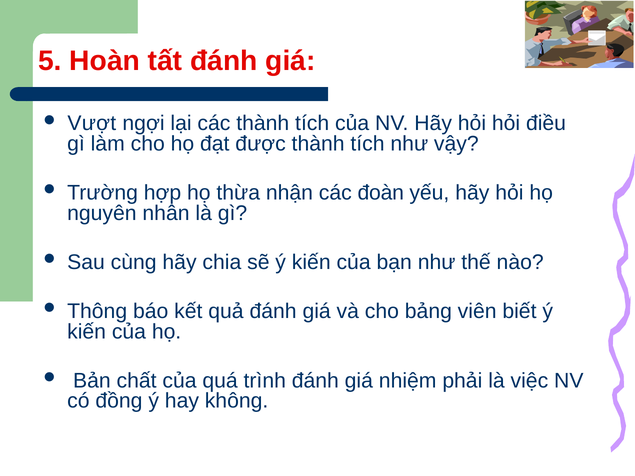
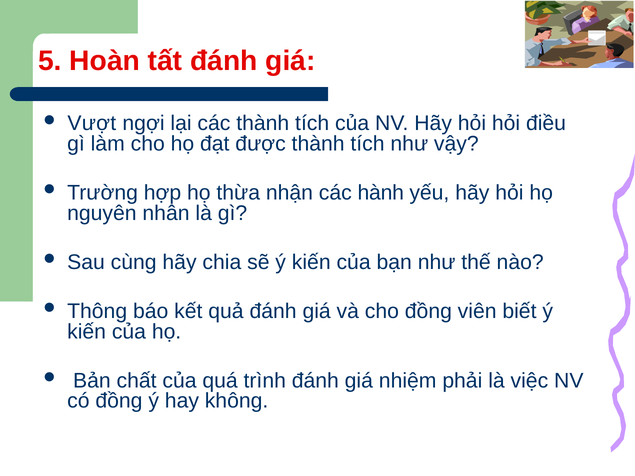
đoàn: đoàn -> hành
cho bảng: bảng -> đồng
